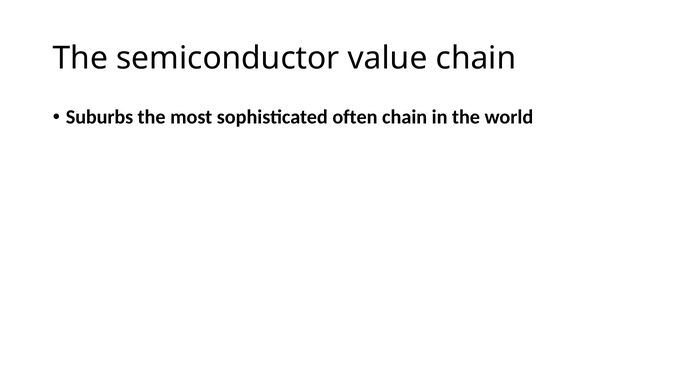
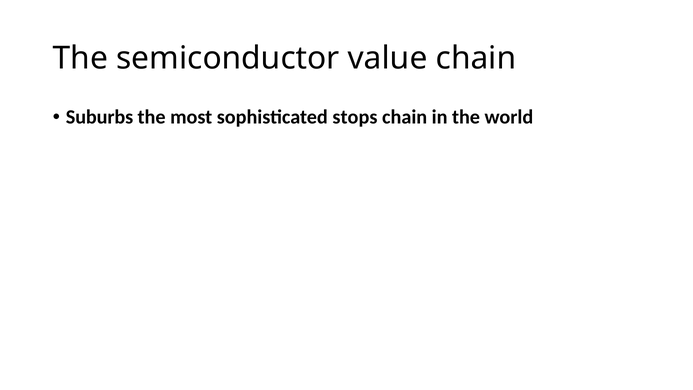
often: often -> stops
